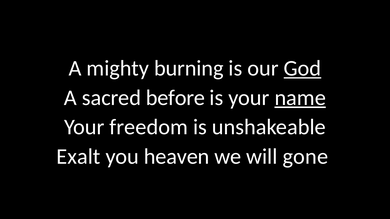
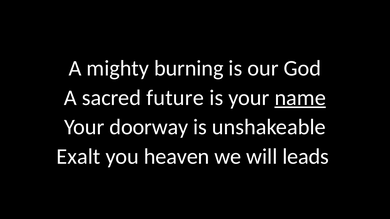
God underline: present -> none
before: before -> future
freedom: freedom -> doorway
gone: gone -> leads
